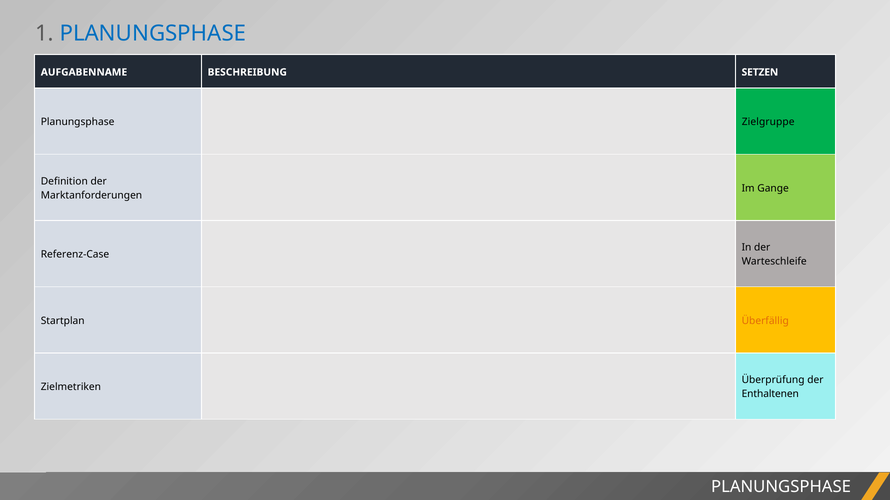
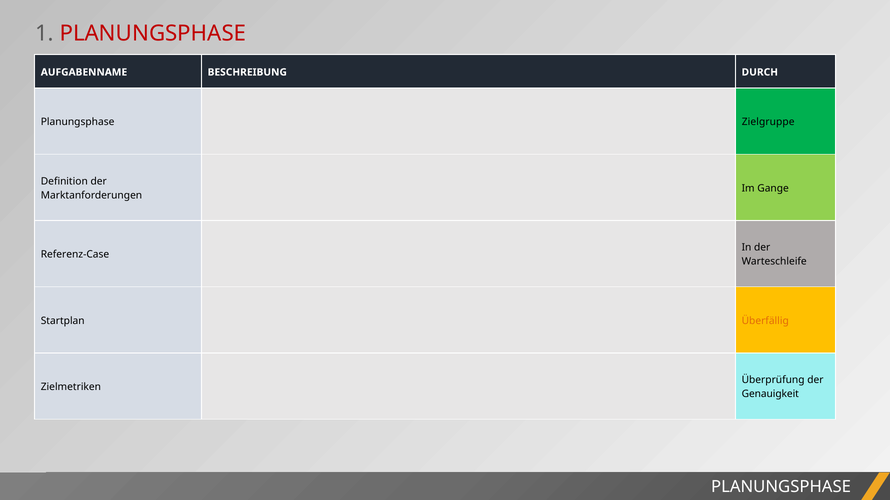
PLANUNGSPHASE at (153, 33) colour: blue -> red
SETZEN: SETZEN -> DURCH
Enthaltenen: Enthaltenen -> Genauigkeit
